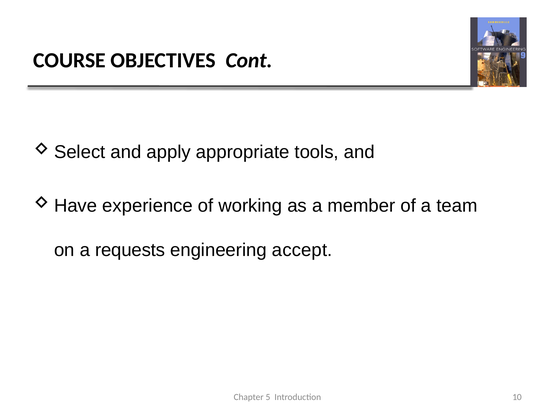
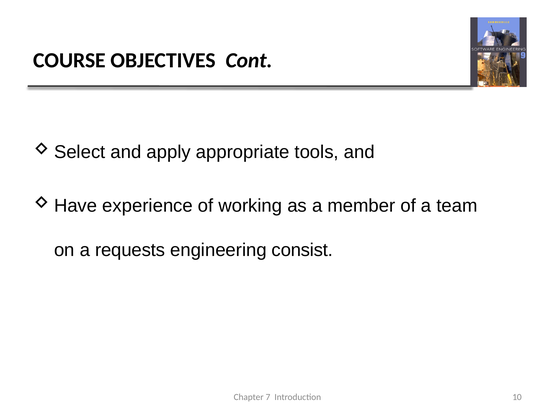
accept: accept -> consist
5: 5 -> 7
